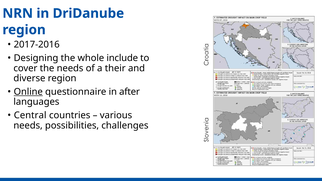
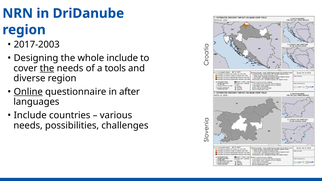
2017-2016: 2017-2016 -> 2017-2003
the at (47, 68) underline: none -> present
their: their -> tools
Central at (30, 115): Central -> Include
